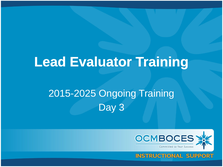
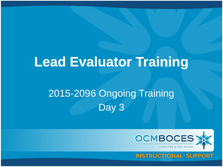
2015-2025: 2015-2025 -> 2015-2096
